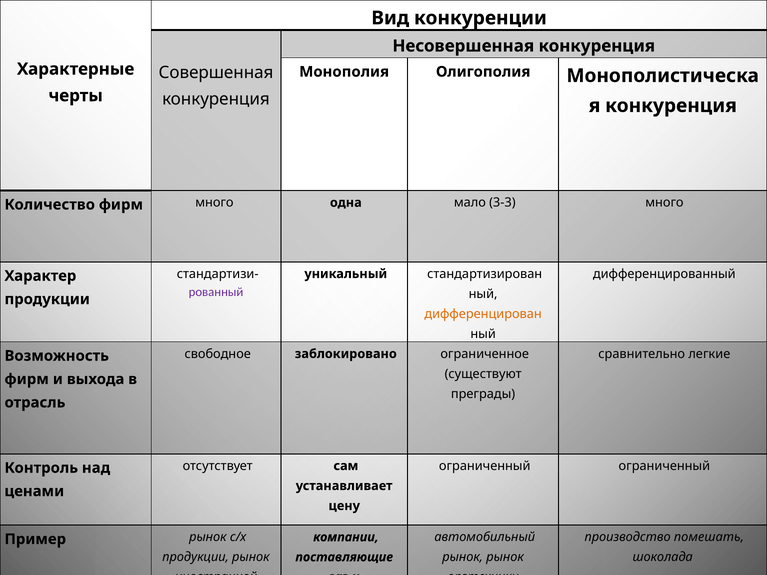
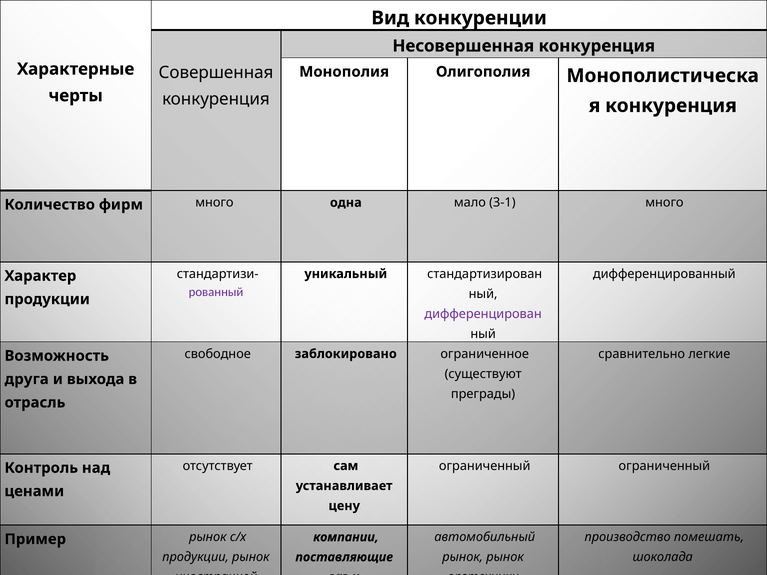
3-3: 3-3 -> 3-1
дифференцирован colour: orange -> purple
фирм at (27, 379): фирм -> друга
